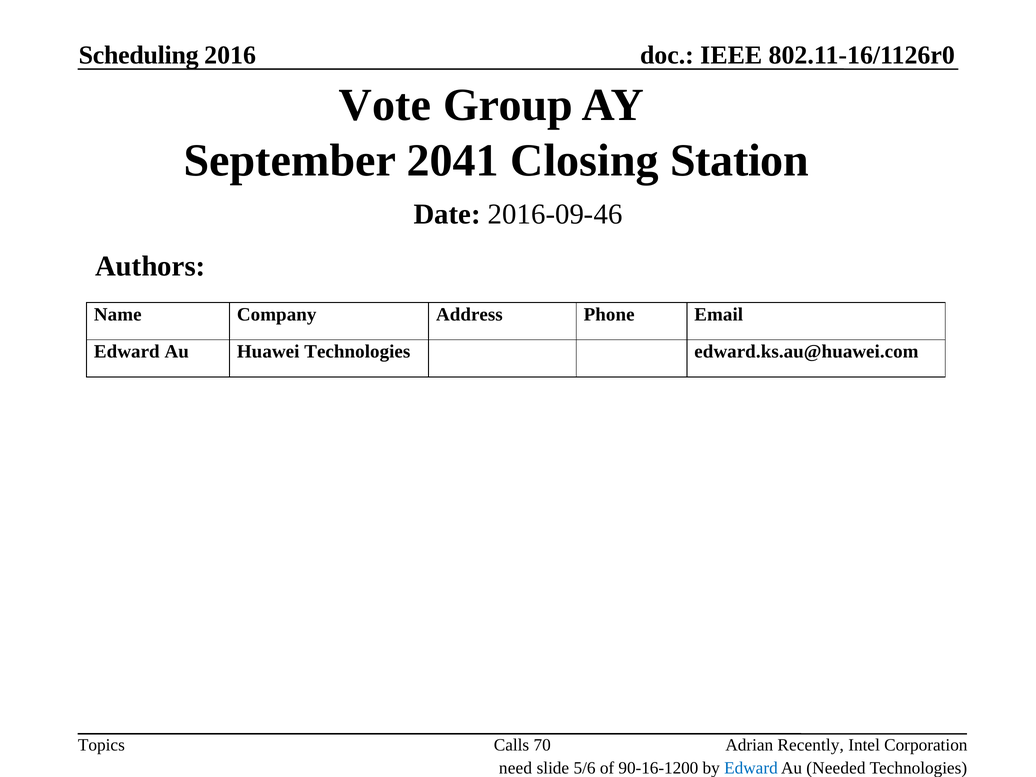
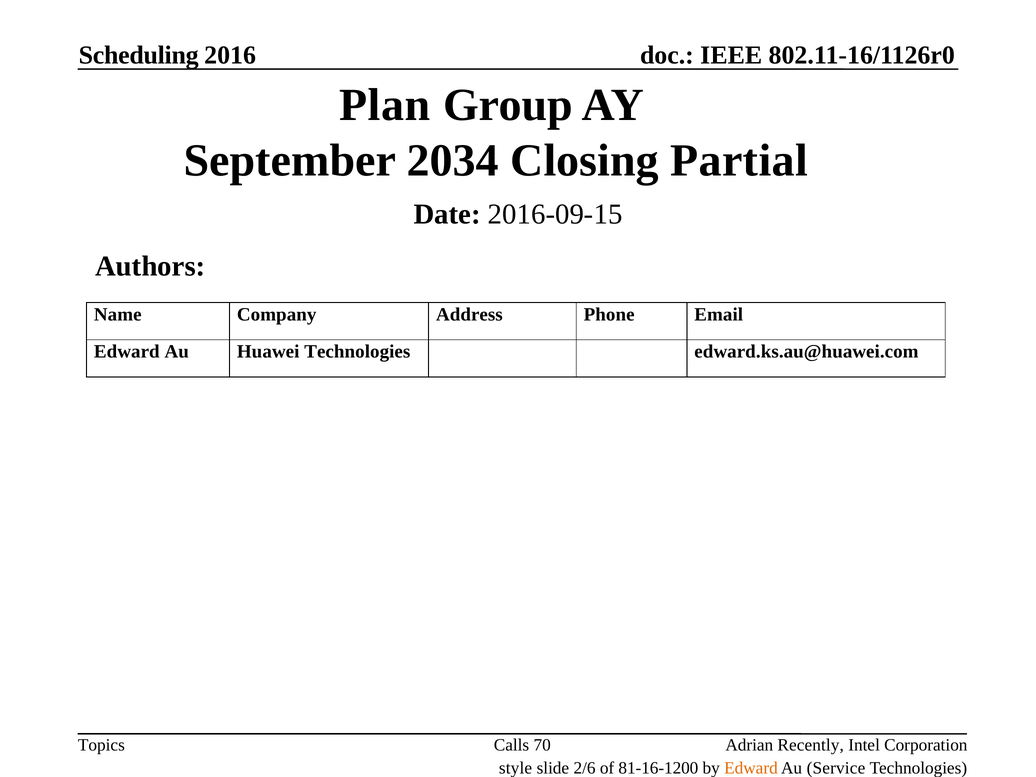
Vote: Vote -> Plan
2041: 2041 -> 2034
Station: Station -> Partial
2016-09-46: 2016-09-46 -> 2016-09-15
need: need -> style
5/6: 5/6 -> 2/6
90-16-1200: 90-16-1200 -> 81-16-1200
Edward at (751, 768) colour: blue -> orange
Needed: Needed -> Service
